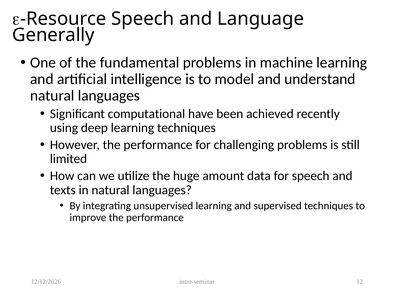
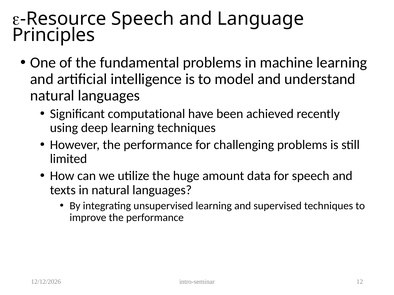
Generally: Generally -> Principles
